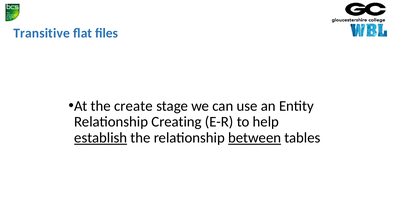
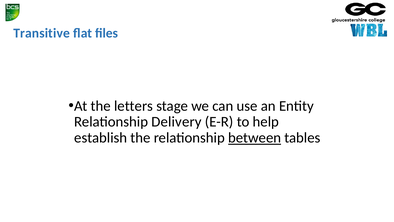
create: create -> letters
Creating: Creating -> Delivery
establish underline: present -> none
